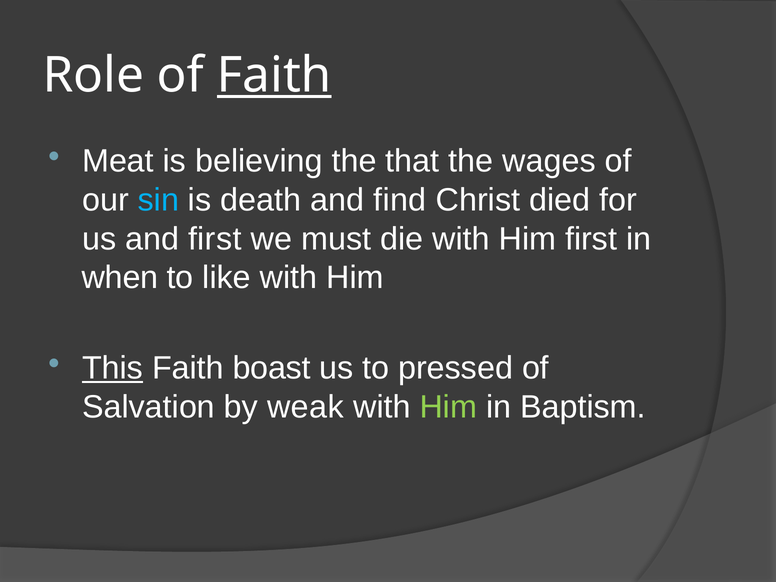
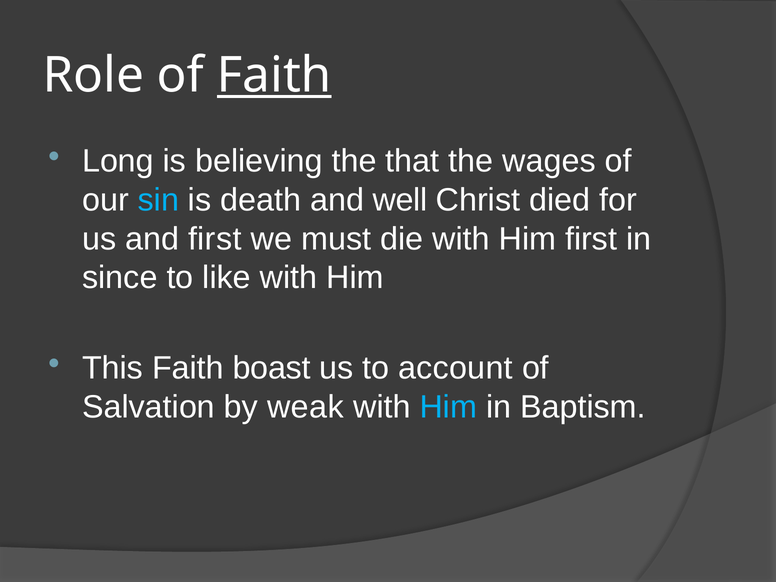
Meat: Meat -> Long
find: find -> well
when: when -> since
This underline: present -> none
pressed: pressed -> account
Him at (448, 407) colour: light green -> light blue
